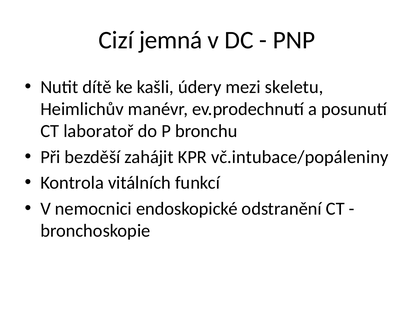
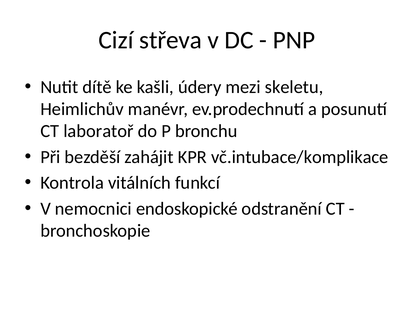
jemná: jemná -> střeva
vč.intubace/popáleniny: vč.intubace/popáleniny -> vč.intubace/komplikace
